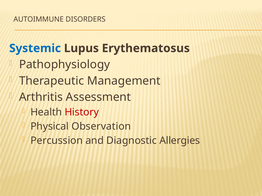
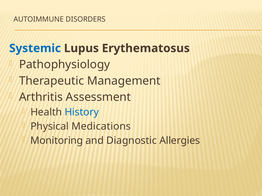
History colour: red -> blue
Observation: Observation -> Medications
Percussion: Percussion -> Monitoring
